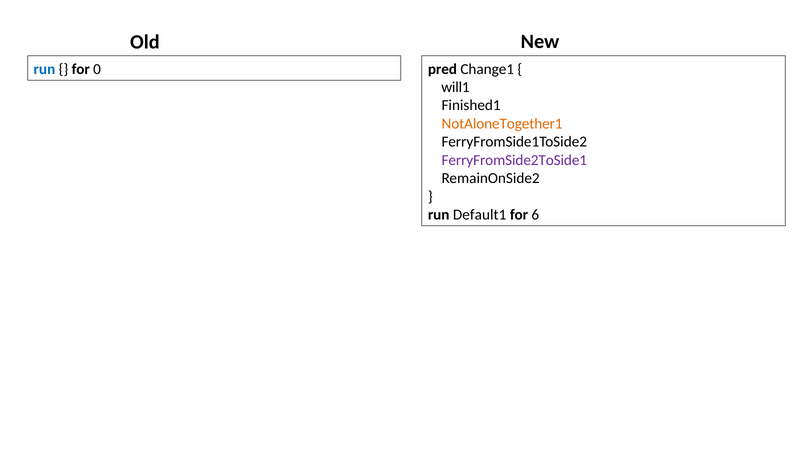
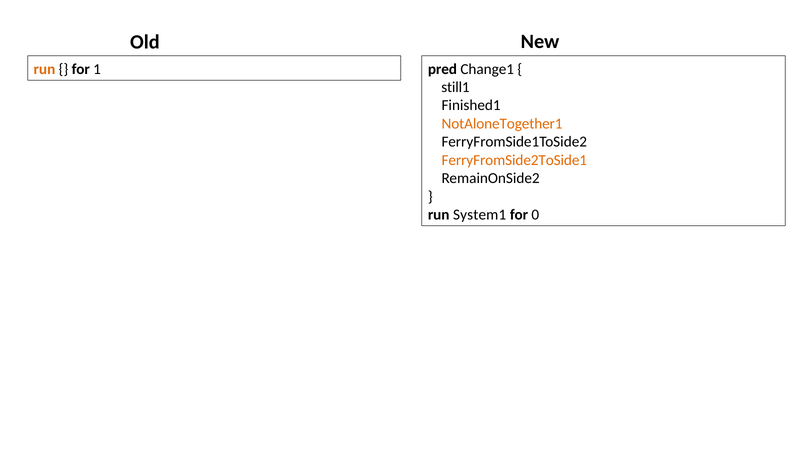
run at (44, 69) colour: blue -> orange
0: 0 -> 1
will1: will1 -> still1
FerryFromSide2ToSide1 colour: purple -> orange
Default1: Default1 -> System1
6: 6 -> 0
